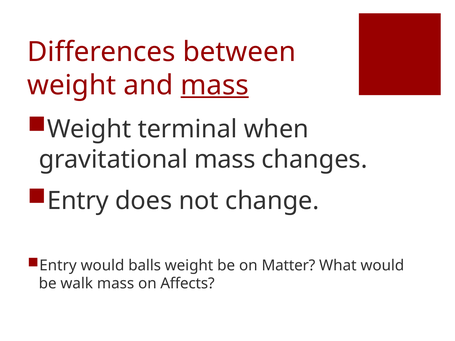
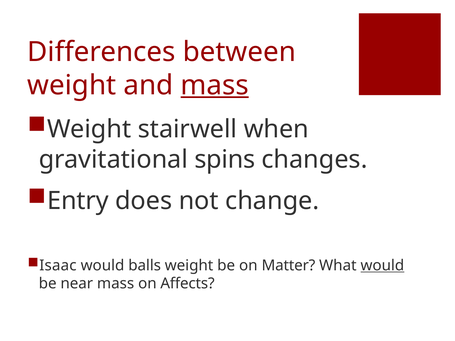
terminal: terminal -> stairwell
gravitational mass: mass -> spins
Entry at (58, 266): Entry -> Isaac
would at (382, 266) underline: none -> present
walk: walk -> near
